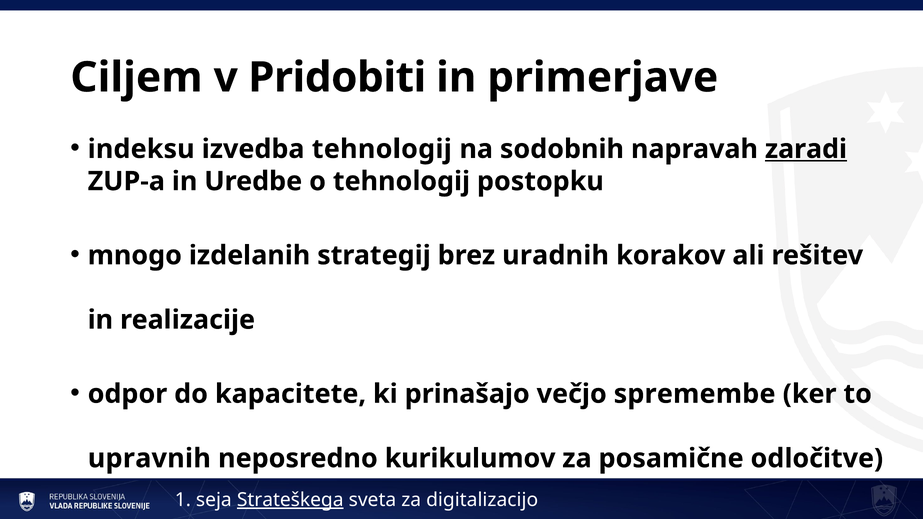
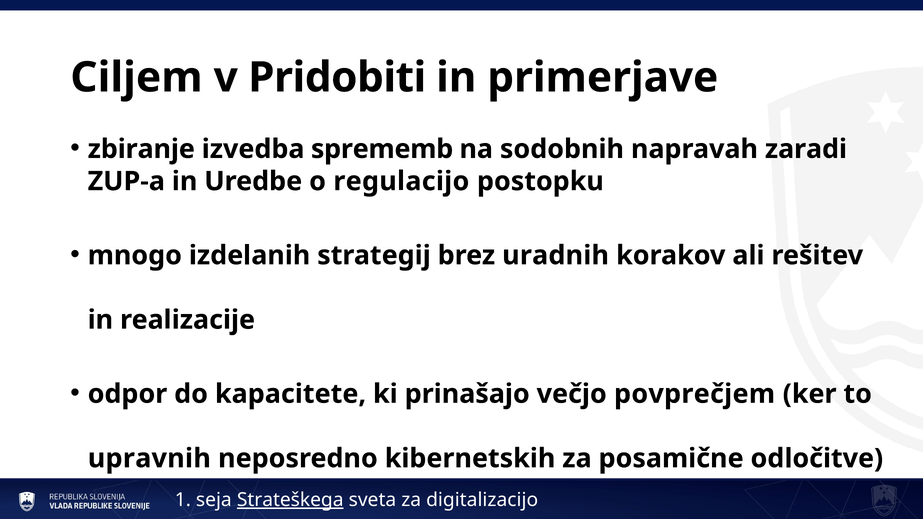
indeksu: indeksu -> zbiranje
izvedba tehnologij: tehnologij -> sprememb
zaradi underline: present -> none
o tehnologij: tehnologij -> regulacijo
spremembe: spremembe -> povprečjem
kurikulumov: kurikulumov -> kibernetskih
